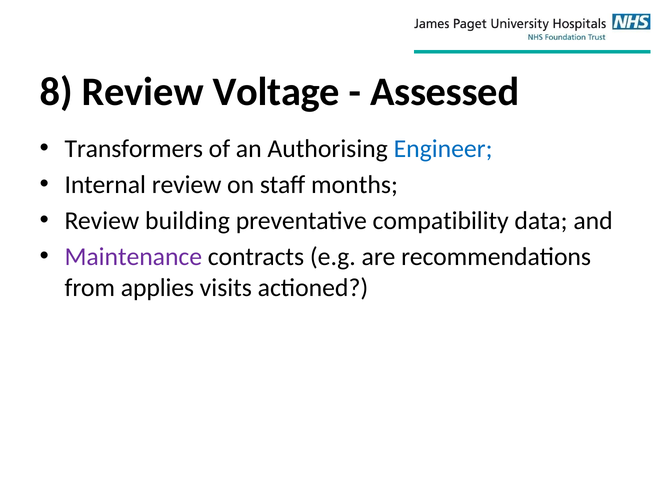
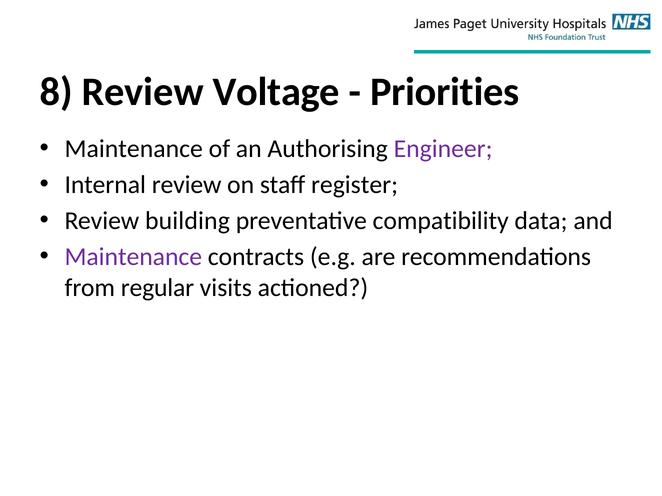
Assessed: Assessed -> Priorities
Transformers at (134, 149): Transformers -> Maintenance
Engineer colour: blue -> purple
months: months -> register
applies: applies -> regular
